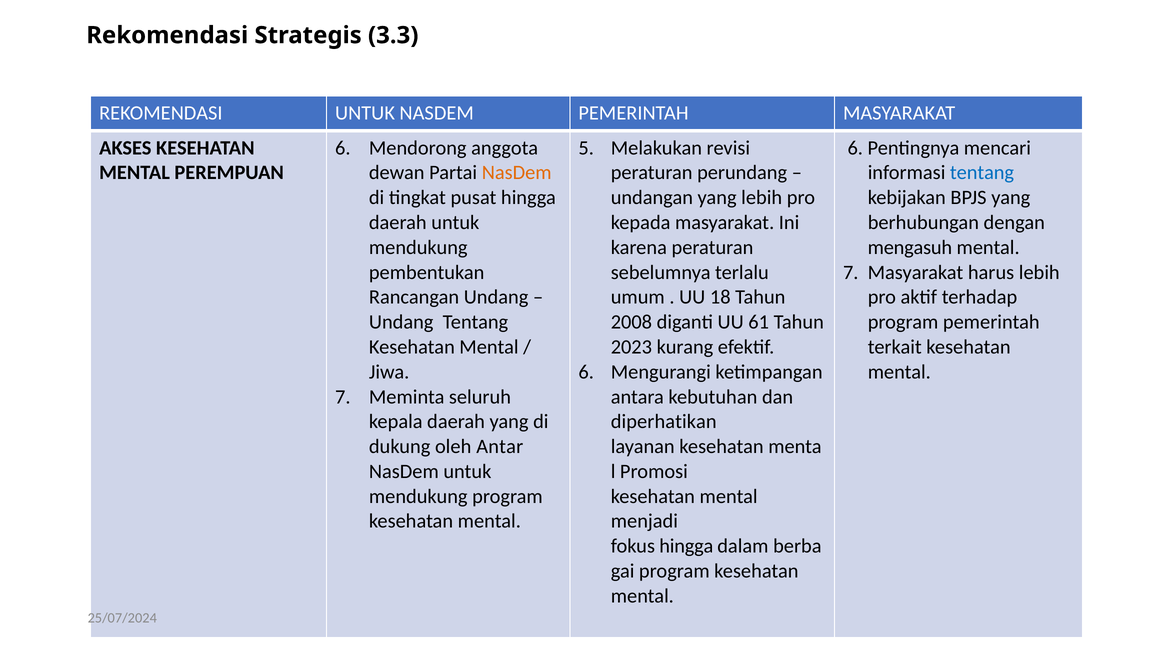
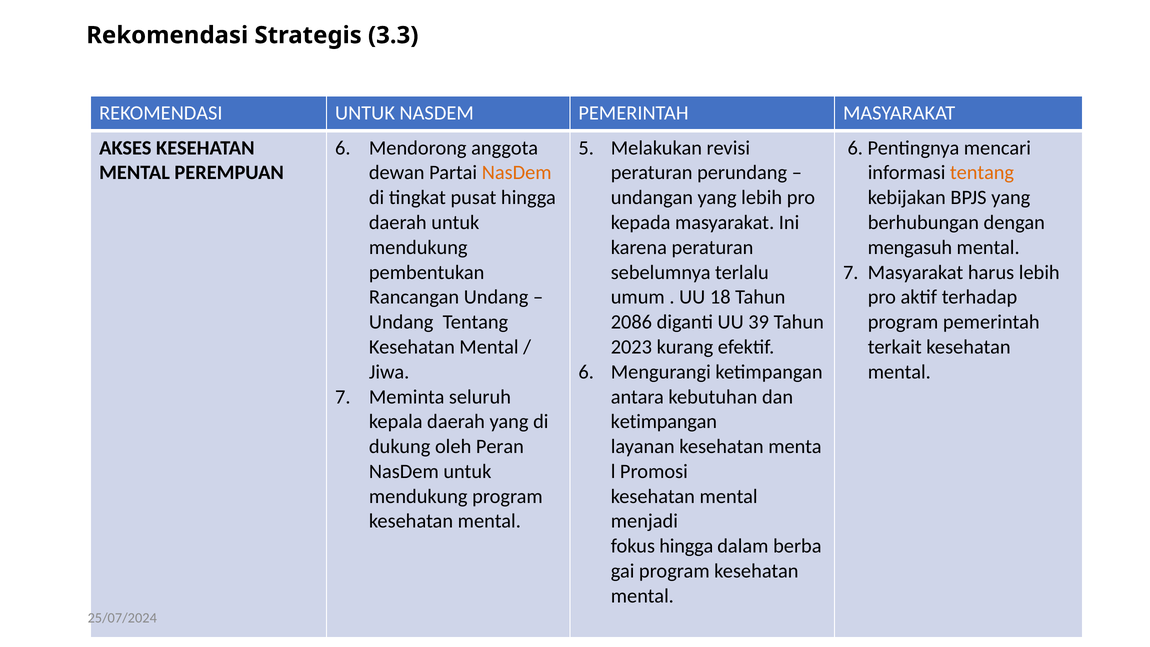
tentang at (982, 173) colour: blue -> orange
2008: 2008 -> 2086
61: 61 -> 39
diperhatikan at (664, 422): diperhatikan -> ketimpangan
Antar: Antar -> Peran
